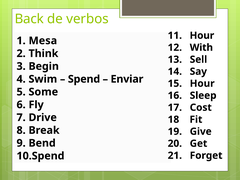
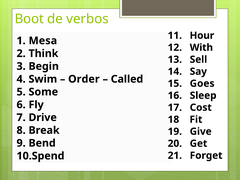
Back: Back -> Boot
Spend: Spend -> Order
Enviar: Enviar -> Called
15 Hour: Hour -> Goes
